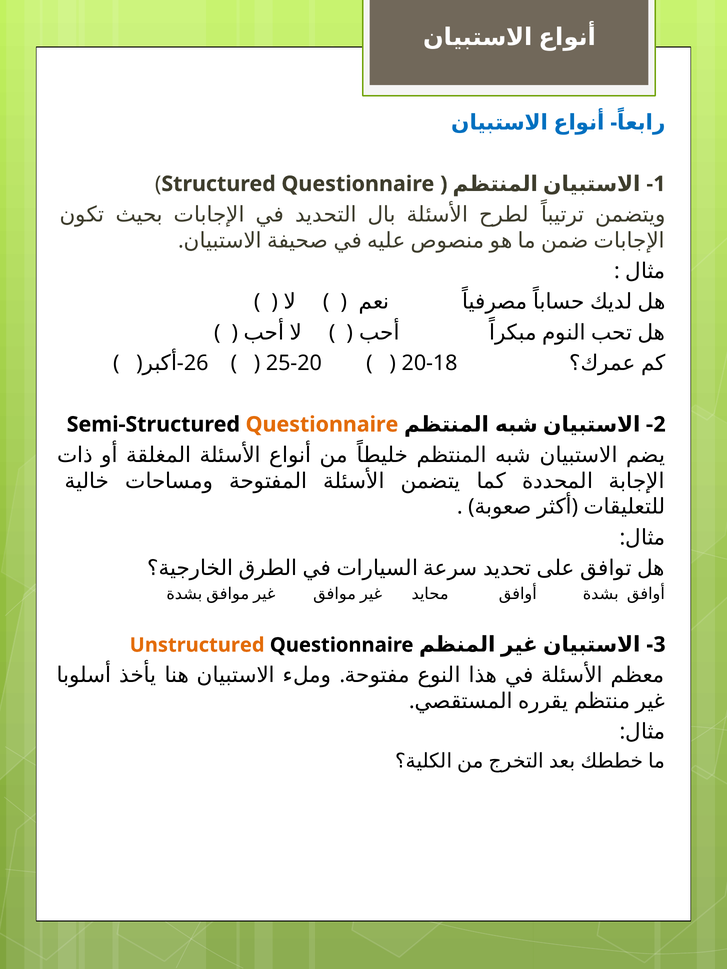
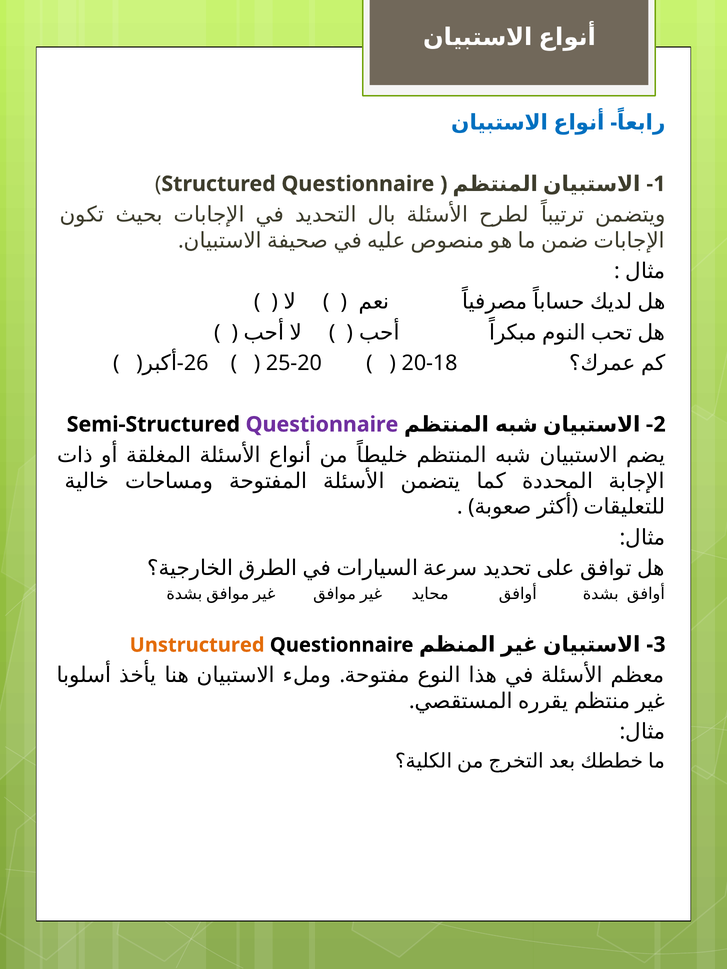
Questionnaire at (322, 425) colour: orange -> purple
